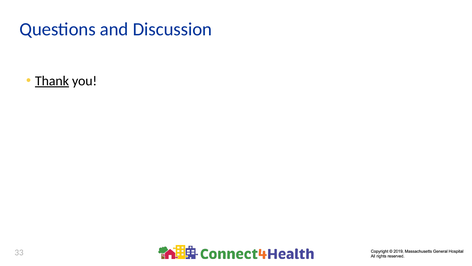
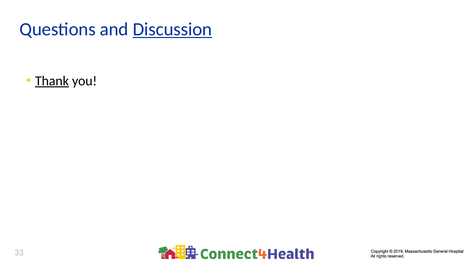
Discussion underline: none -> present
